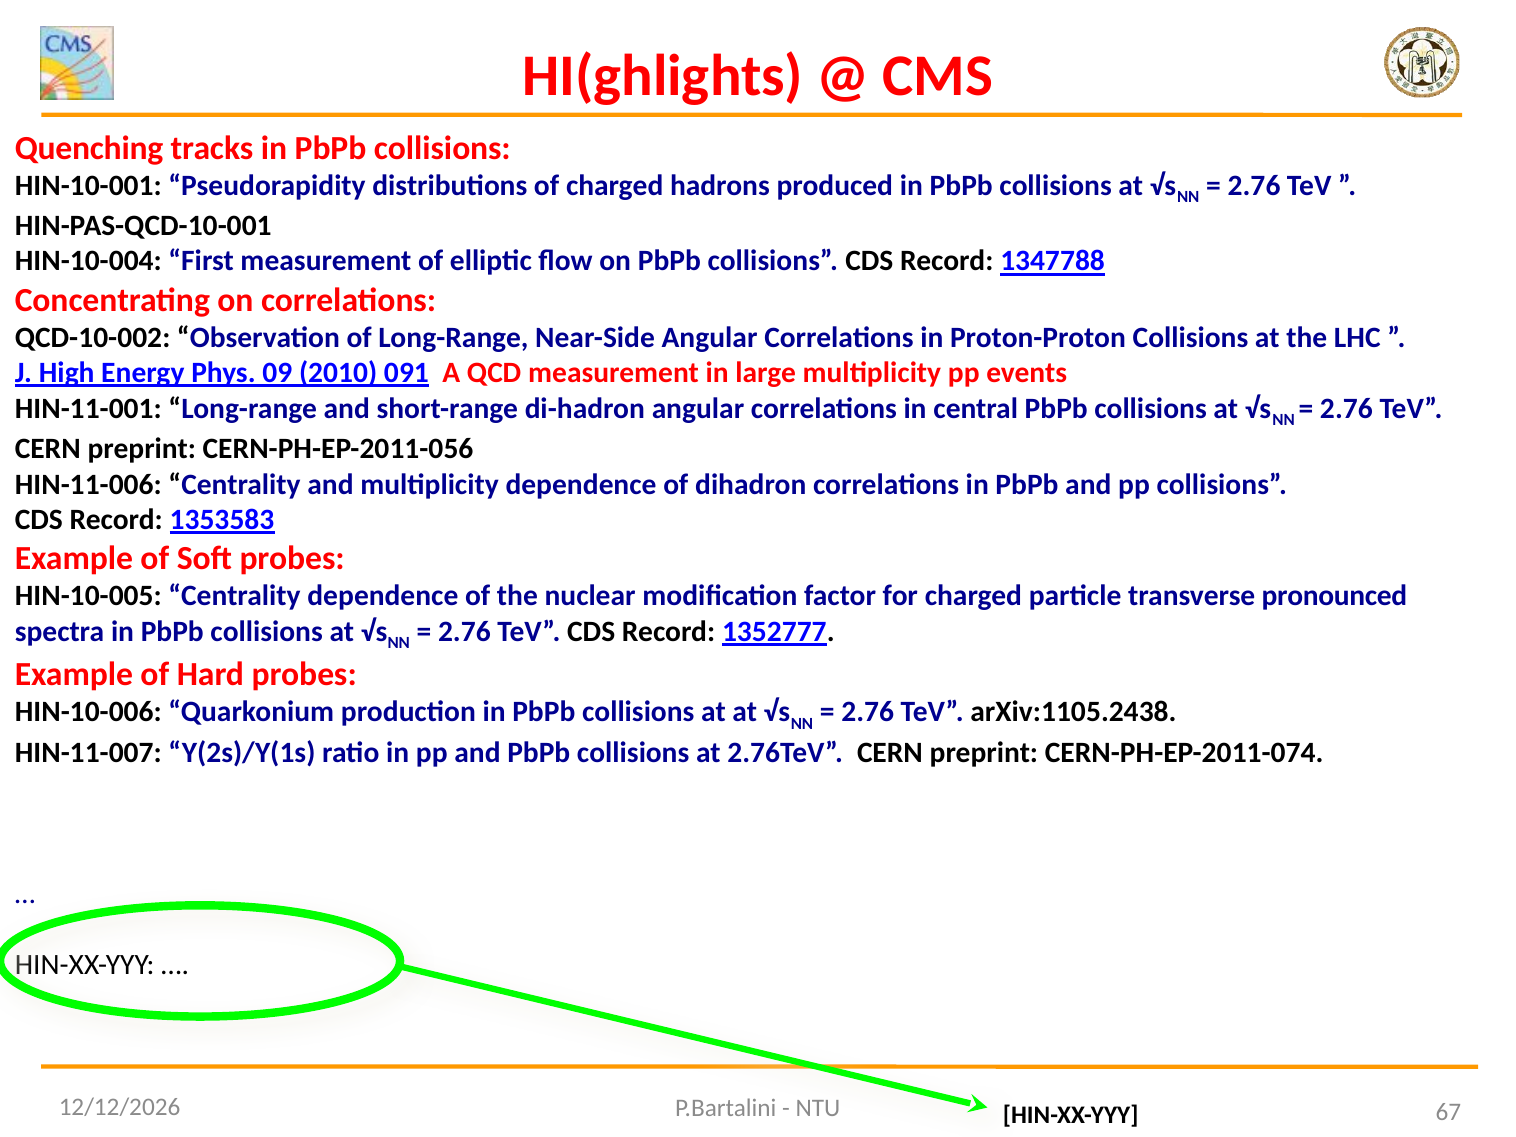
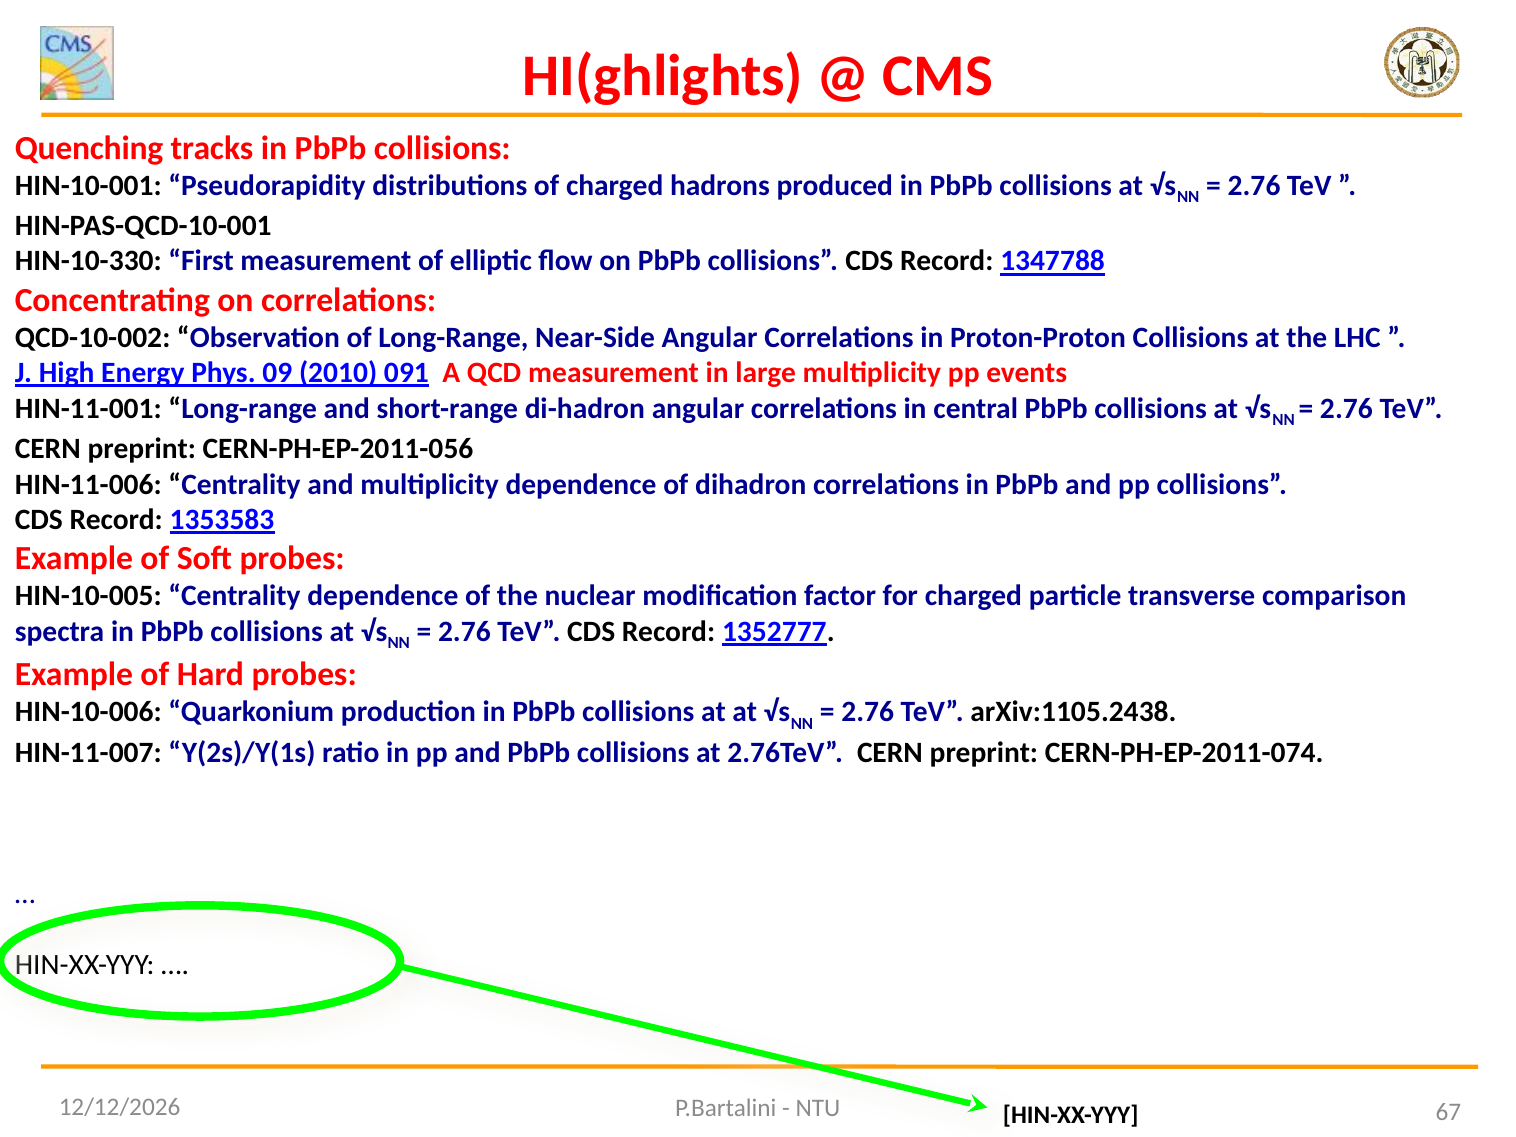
HIN-10-004: HIN-10-004 -> HIN-10-330
pronounced: pronounced -> comparison
